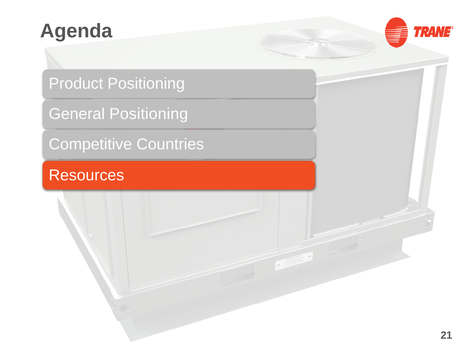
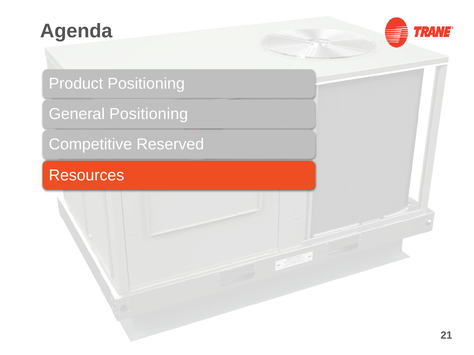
Countries: Countries -> Reserved
